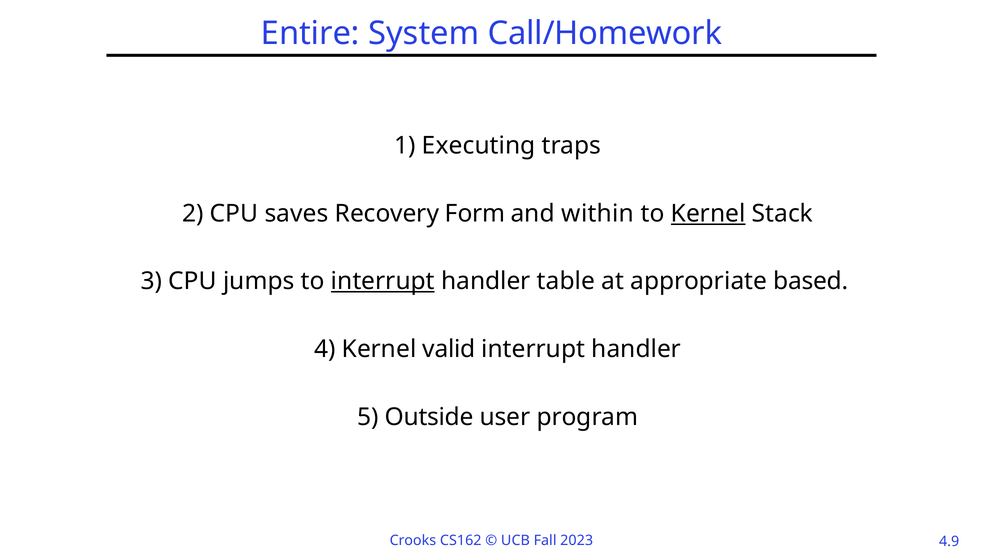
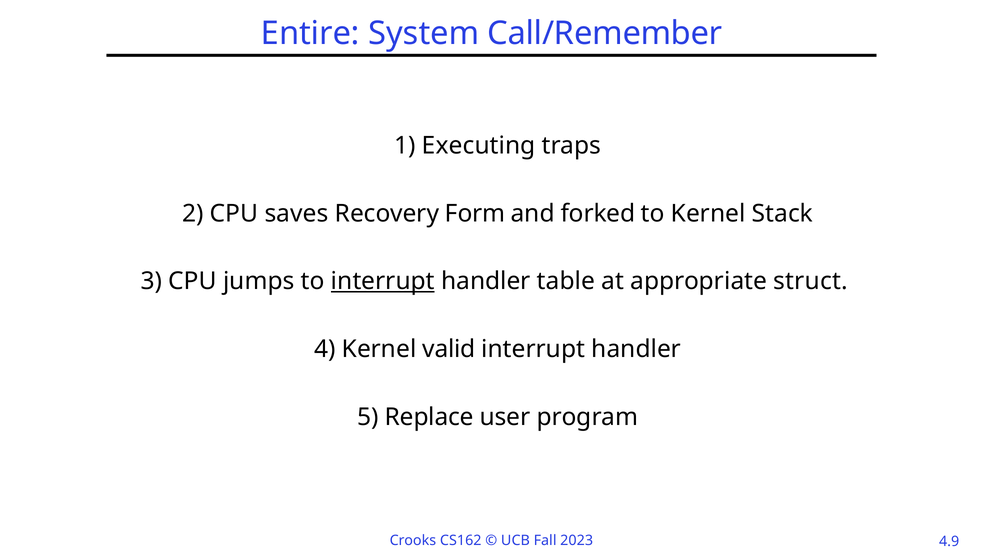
Call/Homework: Call/Homework -> Call/Remember
within: within -> forked
Kernel at (708, 214) underline: present -> none
based: based -> struct
Outside: Outside -> Replace
